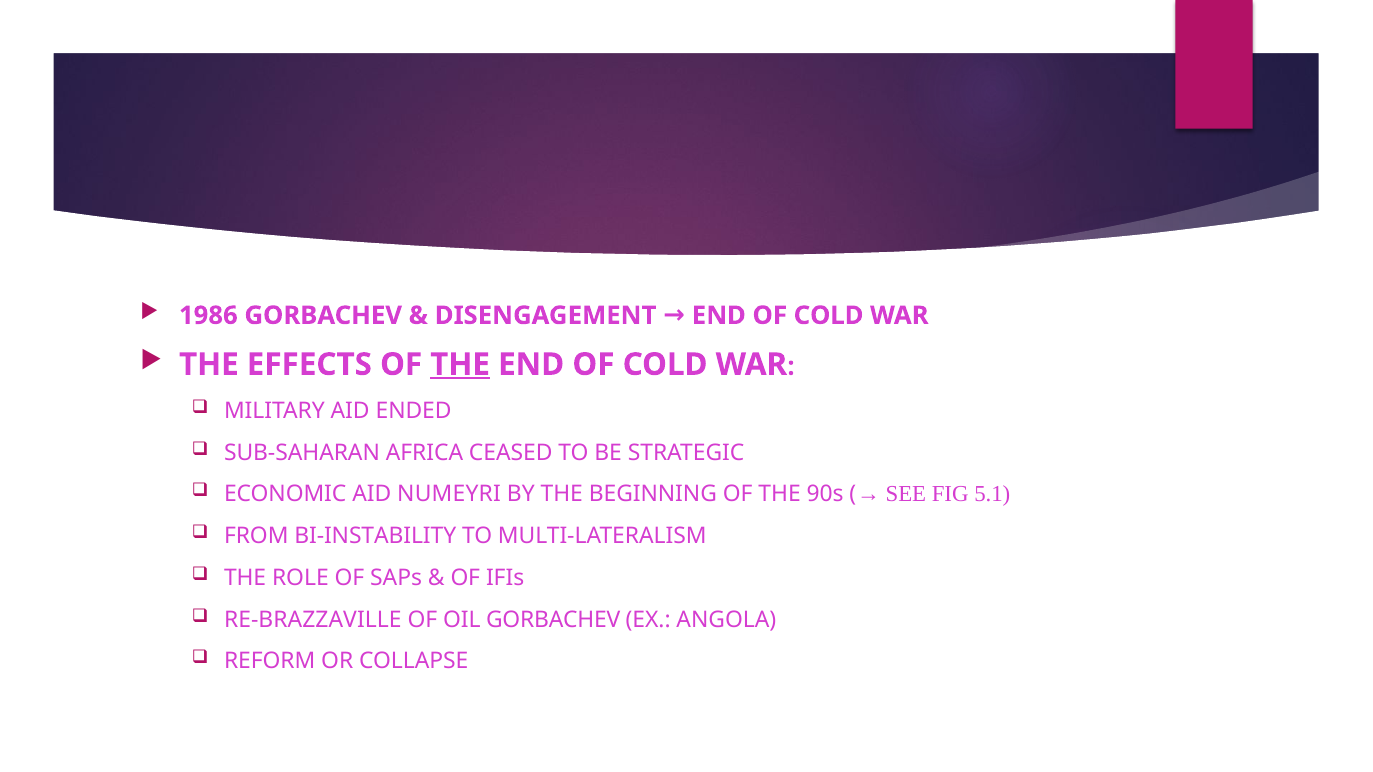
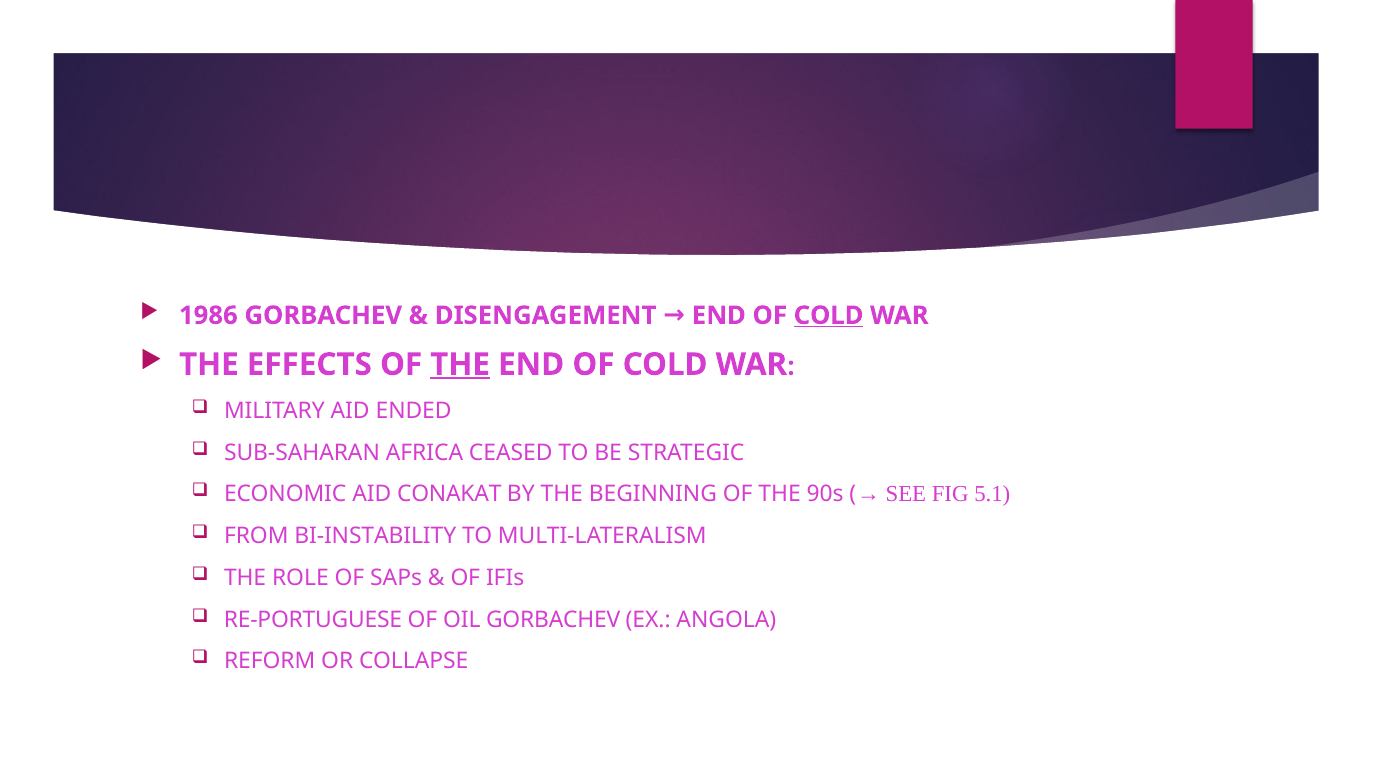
COLD at (829, 316) underline: none -> present
NUMEYRI: NUMEYRI -> CONAKAT
RE-BRAZZAVILLE: RE-BRAZZAVILLE -> RE-PORTUGUESE
